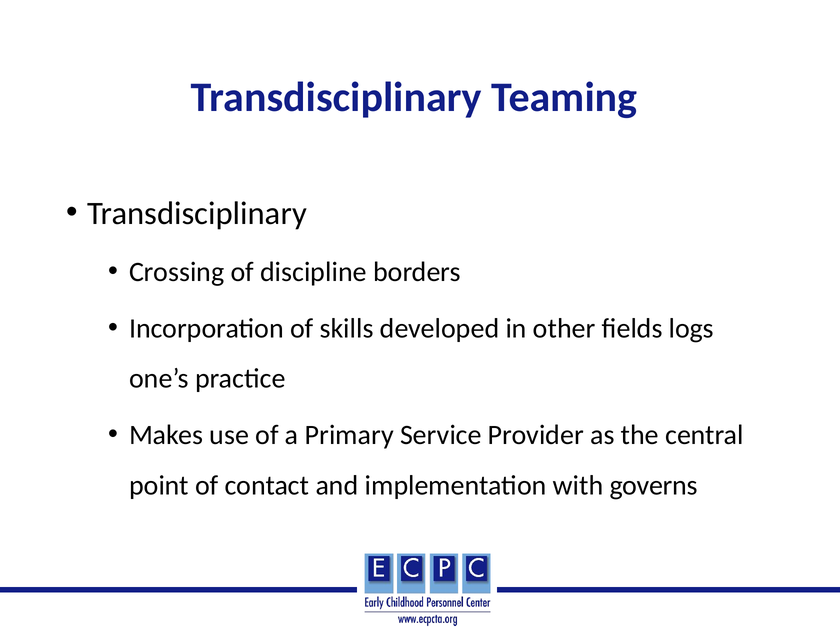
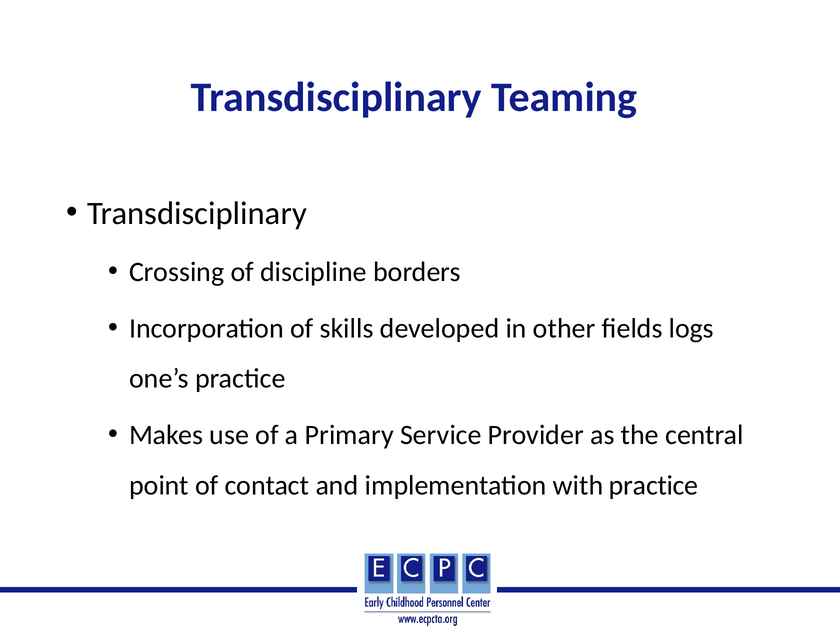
with governs: governs -> practice
